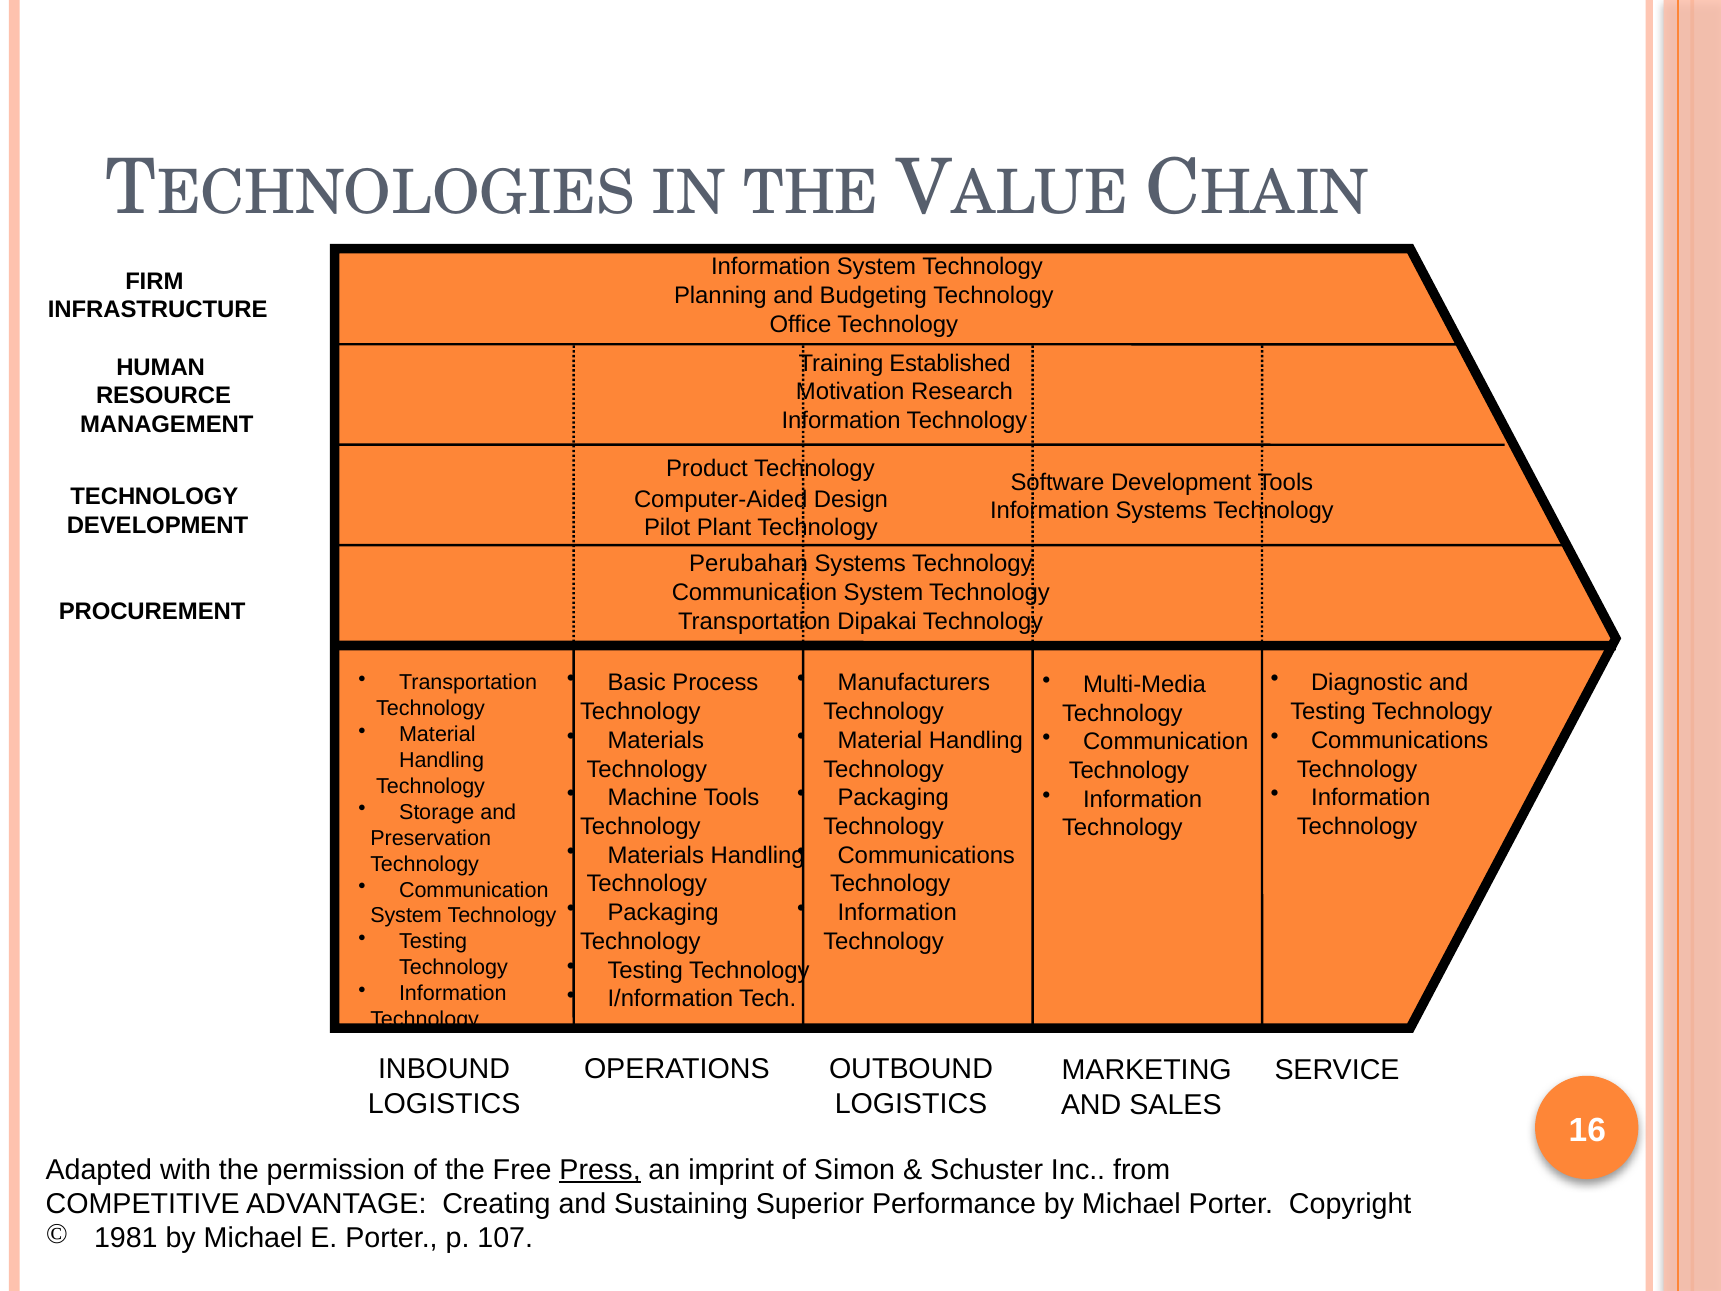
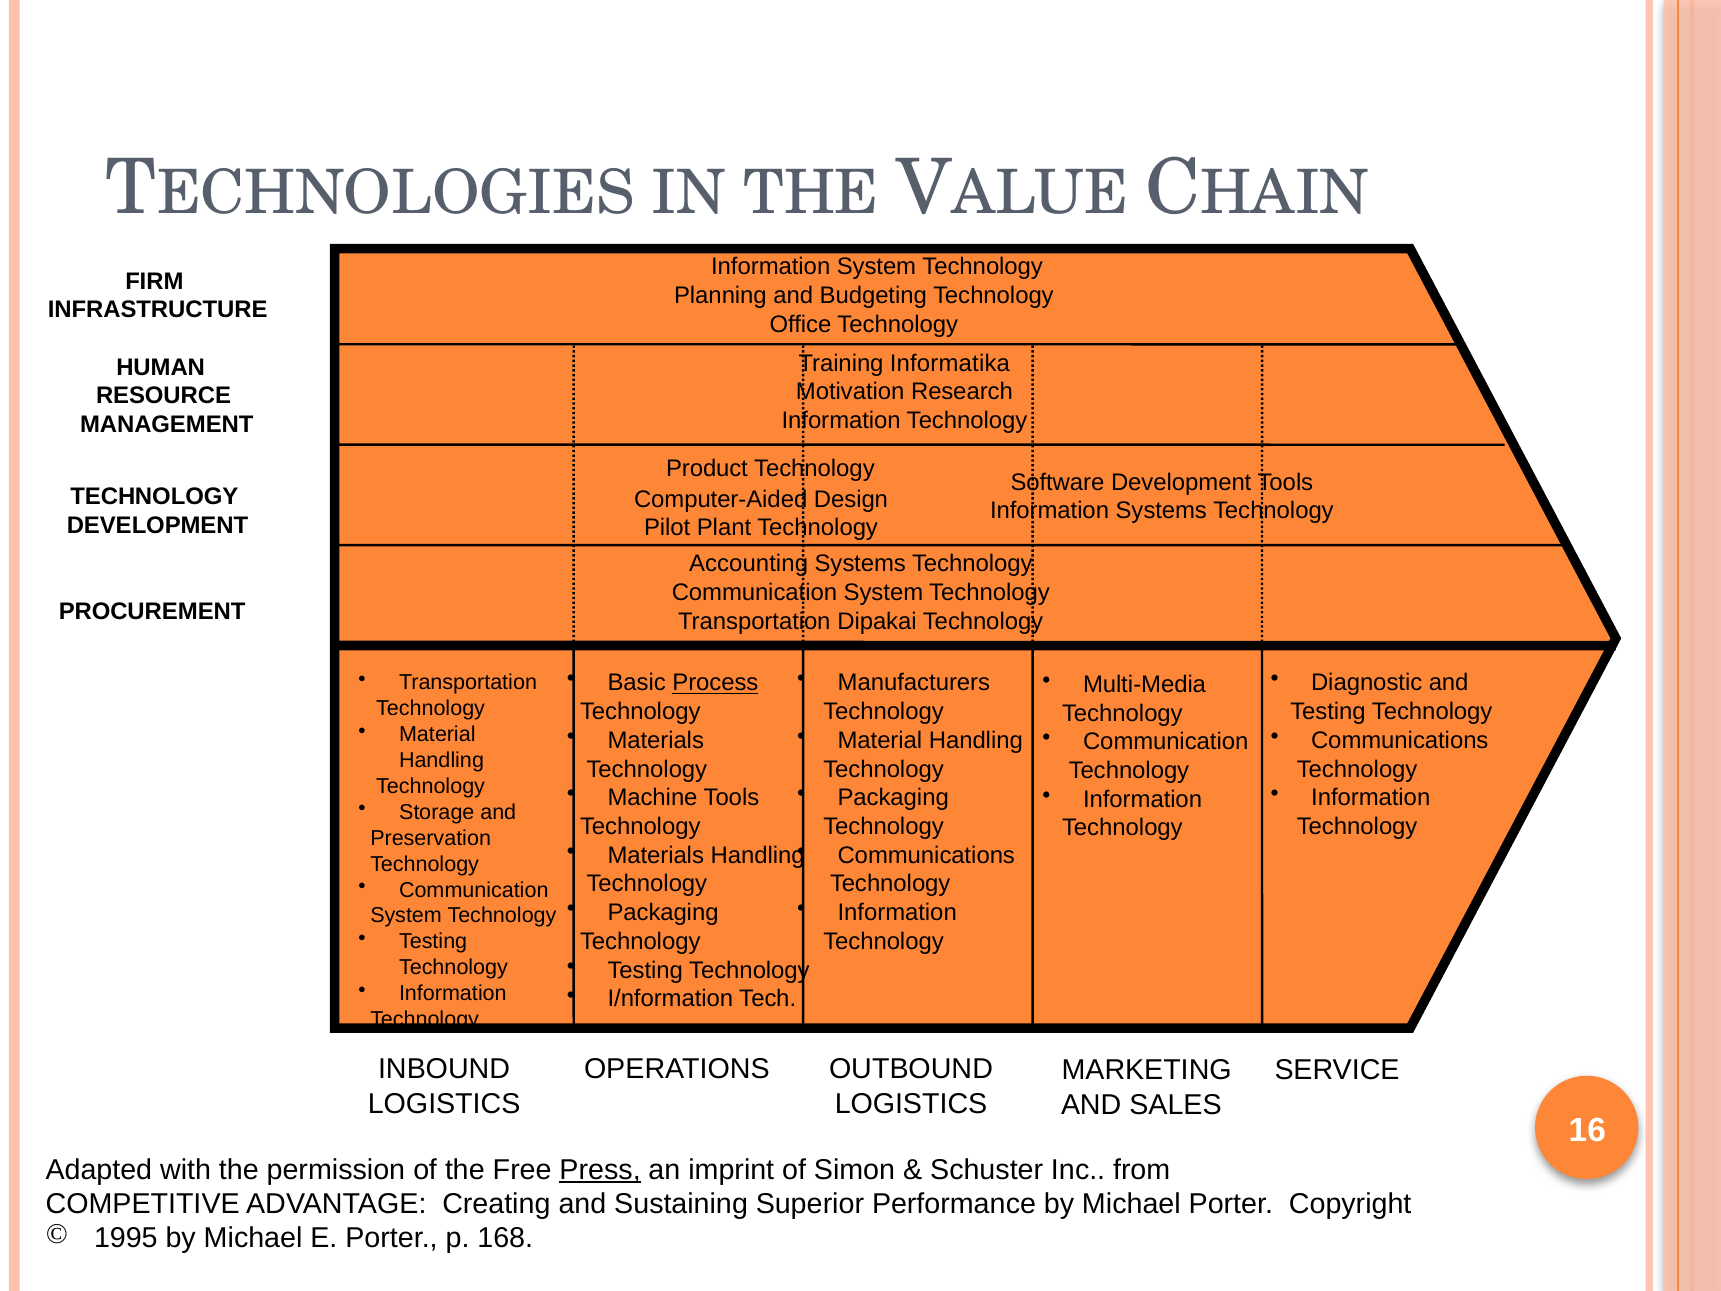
Established: Established -> Informatika
Perubahan: Perubahan -> Accounting
Process underline: none -> present
1981: 1981 -> 1995
107: 107 -> 168
